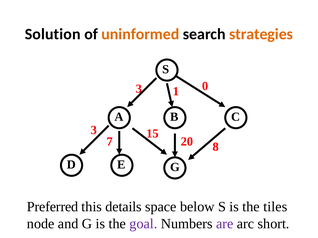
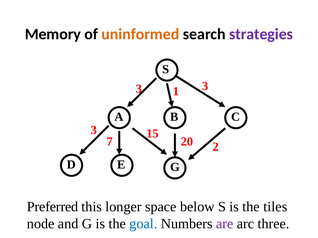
Solution: Solution -> Memory
strategies colour: orange -> purple
1 0: 0 -> 3
8: 8 -> 2
details: details -> longer
goal colour: purple -> blue
short: short -> three
